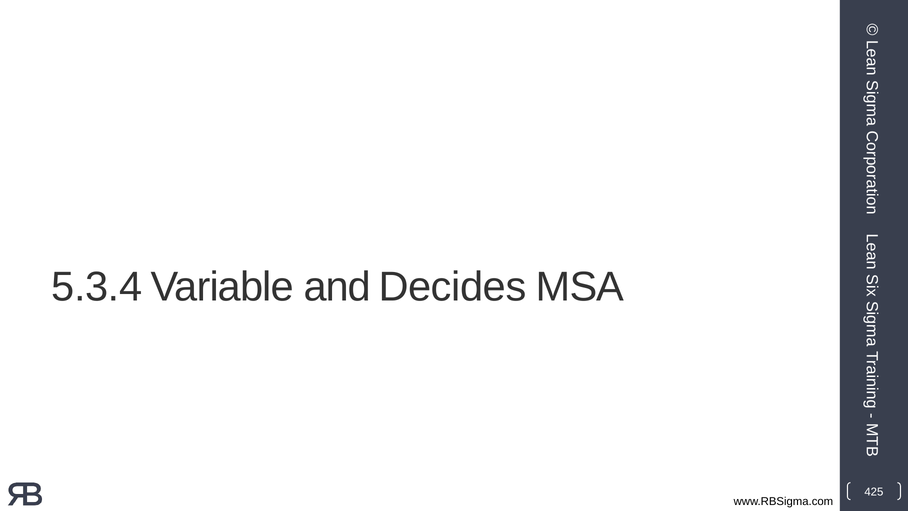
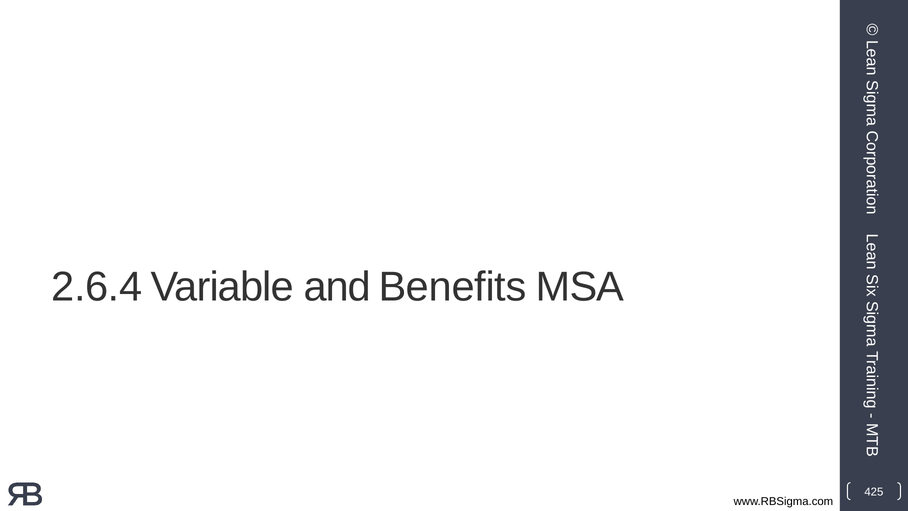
5.3.4: 5.3.4 -> 2.6.4
Decides: Decides -> Benefits
